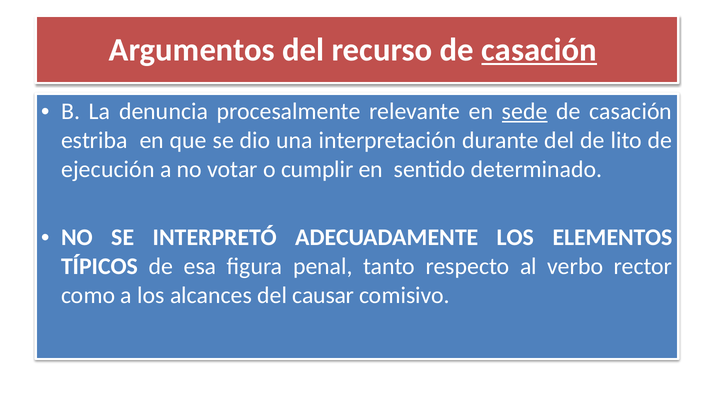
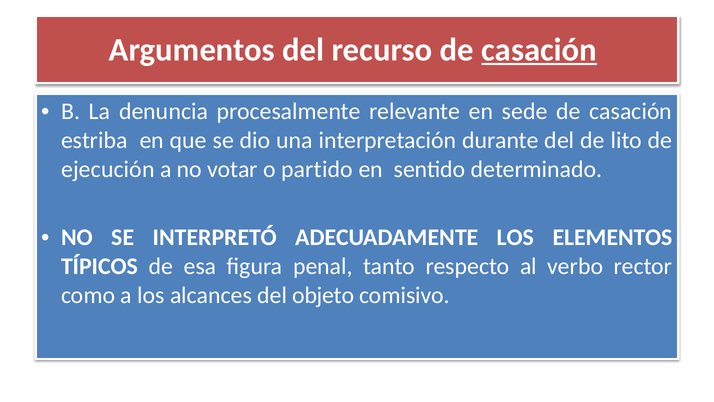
sede underline: present -> none
cumplir: cumplir -> partido
causar: causar -> objeto
